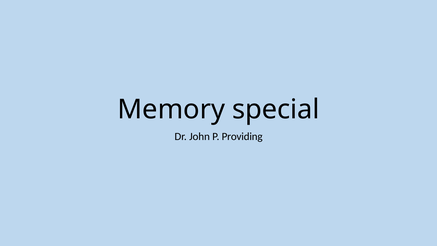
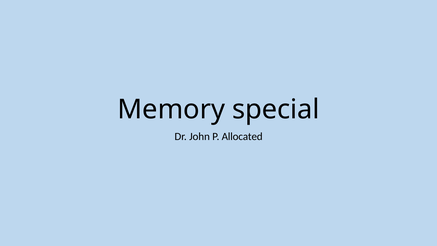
Providing: Providing -> Allocated
